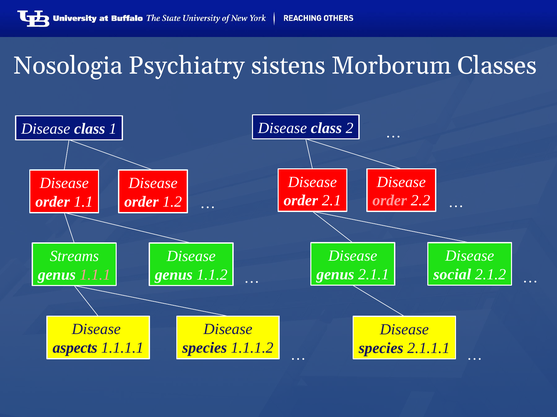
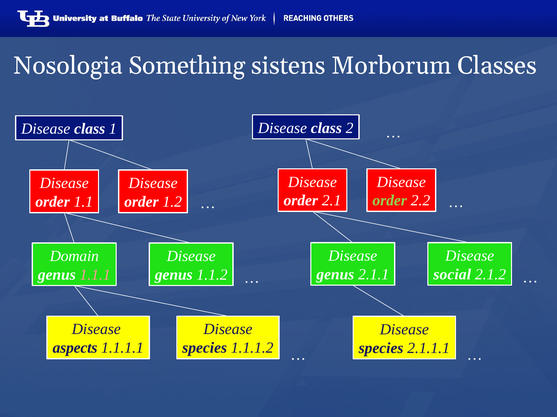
Psychiatry: Psychiatry -> Something
order at (390, 201) colour: pink -> light green
Streams: Streams -> Domain
